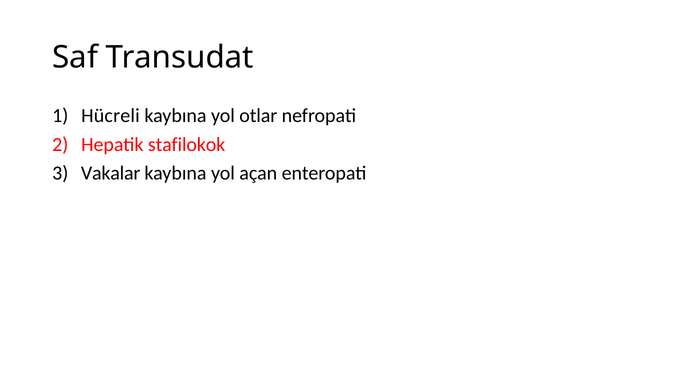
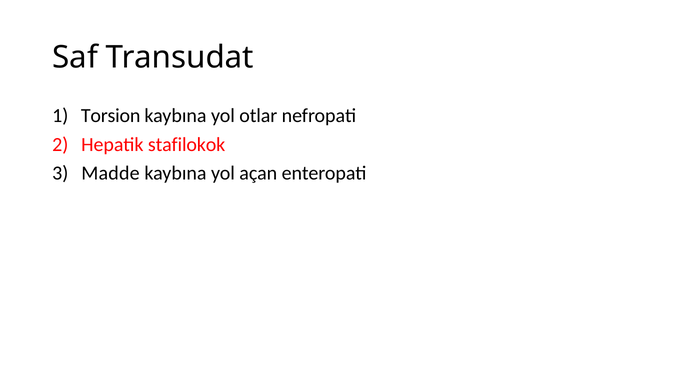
Hücreli: Hücreli -> Torsion
Vakalar: Vakalar -> Madde
